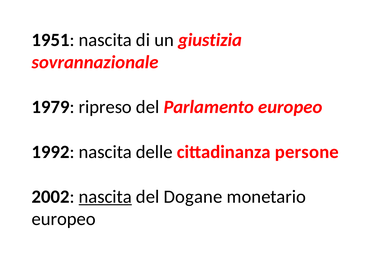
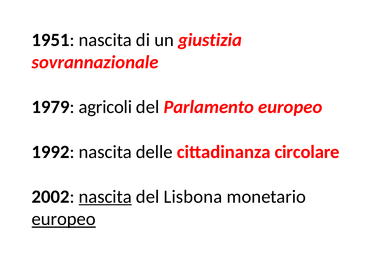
ripreso: ripreso -> agricoli
persone: persone -> circolare
Dogane: Dogane -> Lisbona
europeo at (64, 219) underline: none -> present
